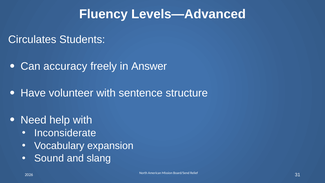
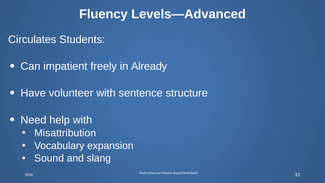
accuracy: accuracy -> impatient
Answer: Answer -> Already
Inconsiderate: Inconsiderate -> Misattribution
